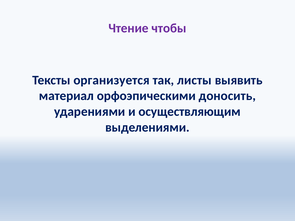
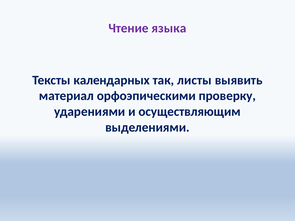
чтобы: чтобы -> языка
организуется: организуется -> календарных
доносить: доносить -> проверку
